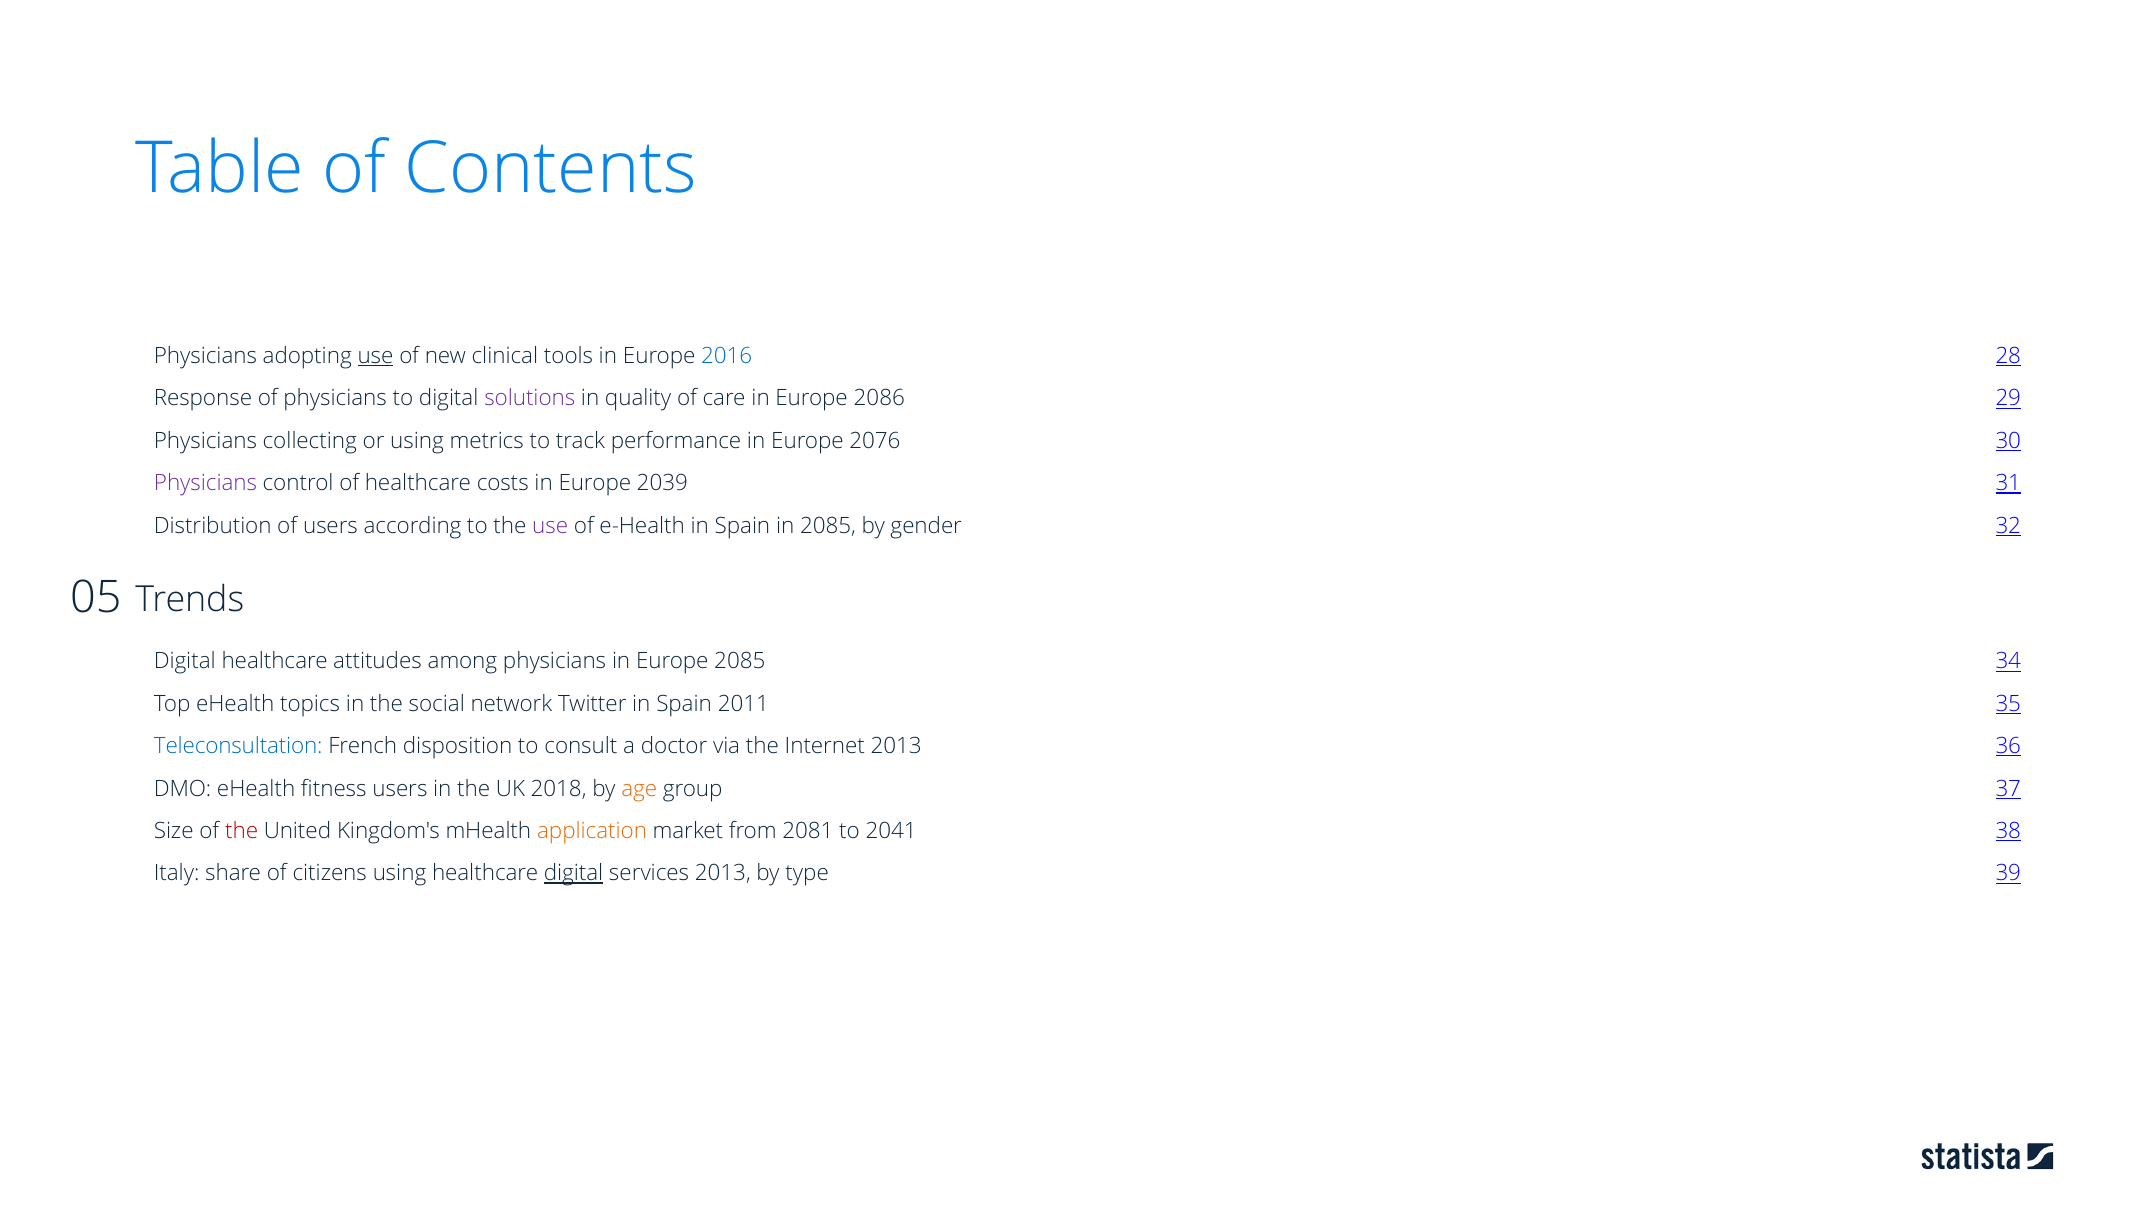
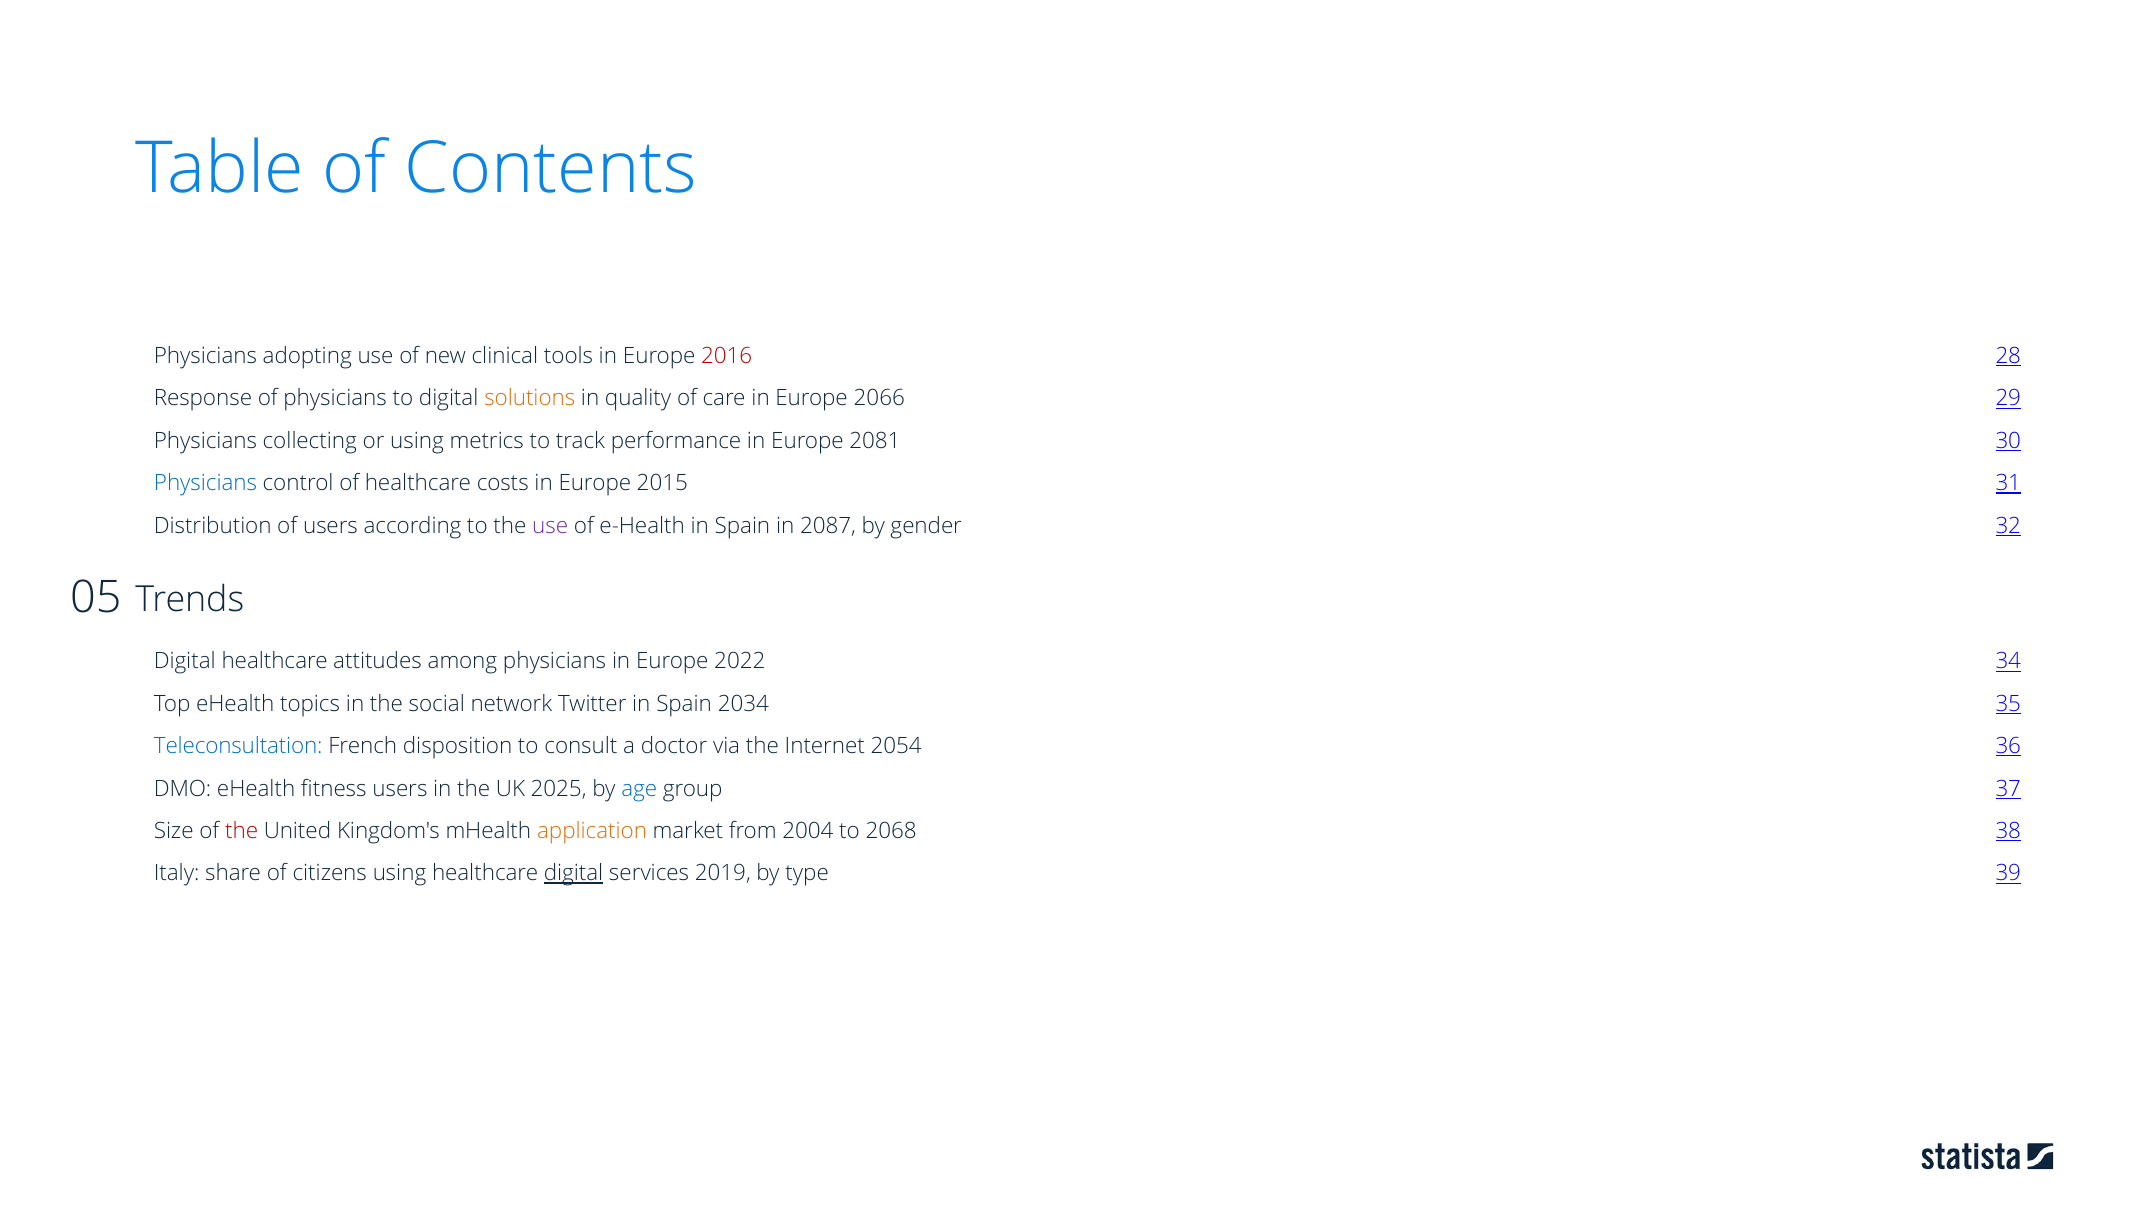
use at (375, 356) underline: present -> none
2016 colour: blue -> red
solutions colour: purple -> orange
2086: 2086 -> 2066
2076: 2076 -> 2081
Physicians at (205, 483) colour: purple -> blue
2039: 2039 -> 2015
in 2085: 2085 -> 2087
Europe 2085: 2085 -> 2022
2011: 2011 -> 2034
Internet 2013: 2013 -> 2054
2018: 2018 -> 2025
age colour: orange -> blue
2081: 2081 -> 2004
2041: 2041 -> 2068
services 2013: 2013 -> 2019
